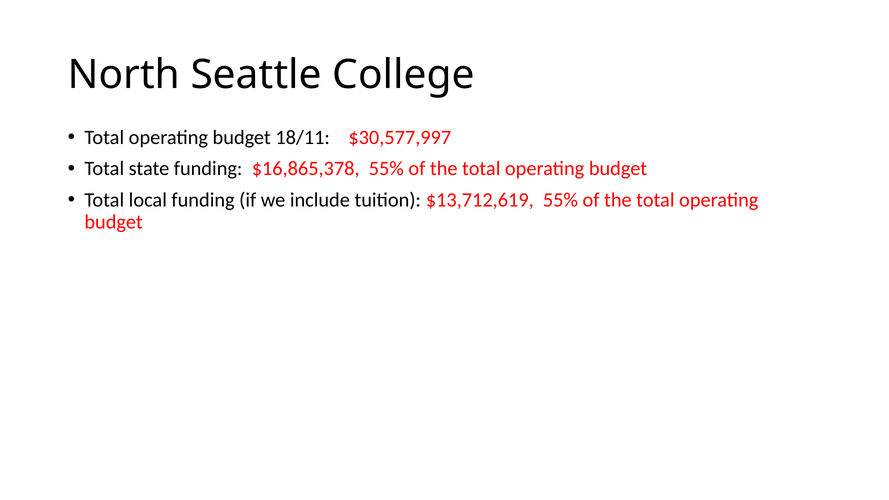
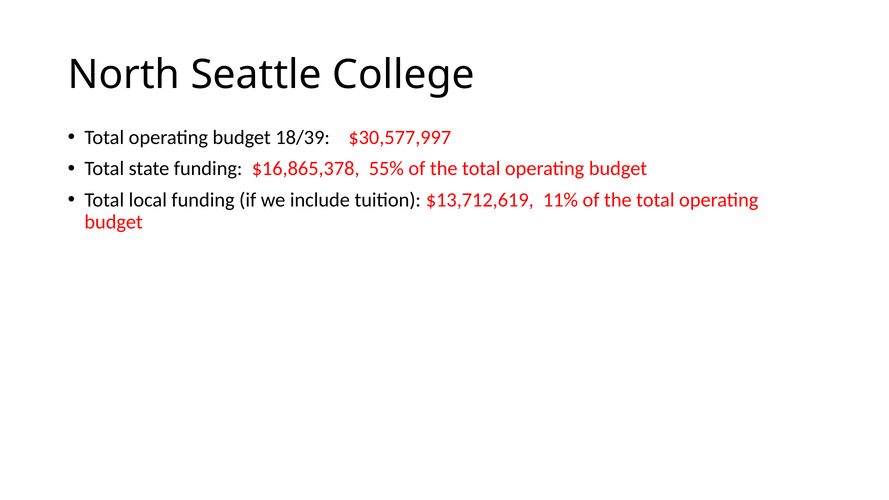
18/11: 18/11 -> 18/39
$13,712,619 55%: 55% -> 11%
